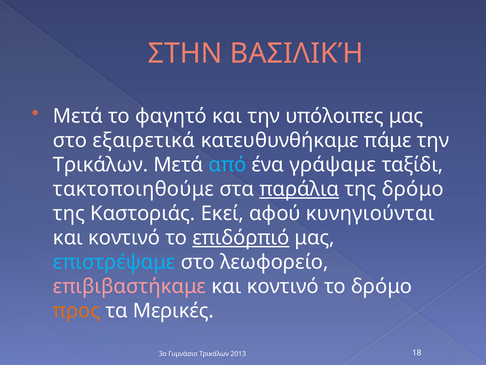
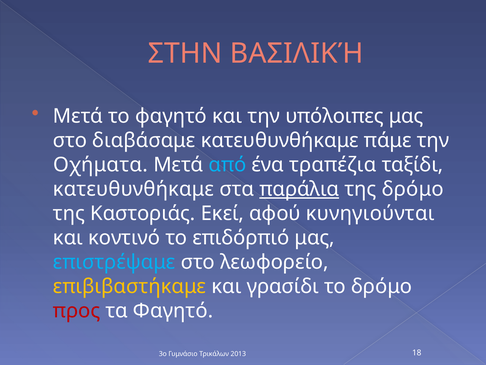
εξαιρετικά: εξαιρετικά -> διαβάσαμε
Τρικάλων at (101, 165): Τρικάλων -> Οχήματα
γράψαμε: γράψαμε -> τραπέζια
τακτοποιηθούμε at (133, 189): τακτοποιηθούμε -> κατευθυνθήκαμε
επιδόρπιό underline: present -> none
επιβιβαστήκαμε colour: pink -> yellow
κοντινό at (283, 286): κοντινό -> γρασίδι
προς colour: orange -> red
τα Μερικές: Μερικές -> Φαγητό
